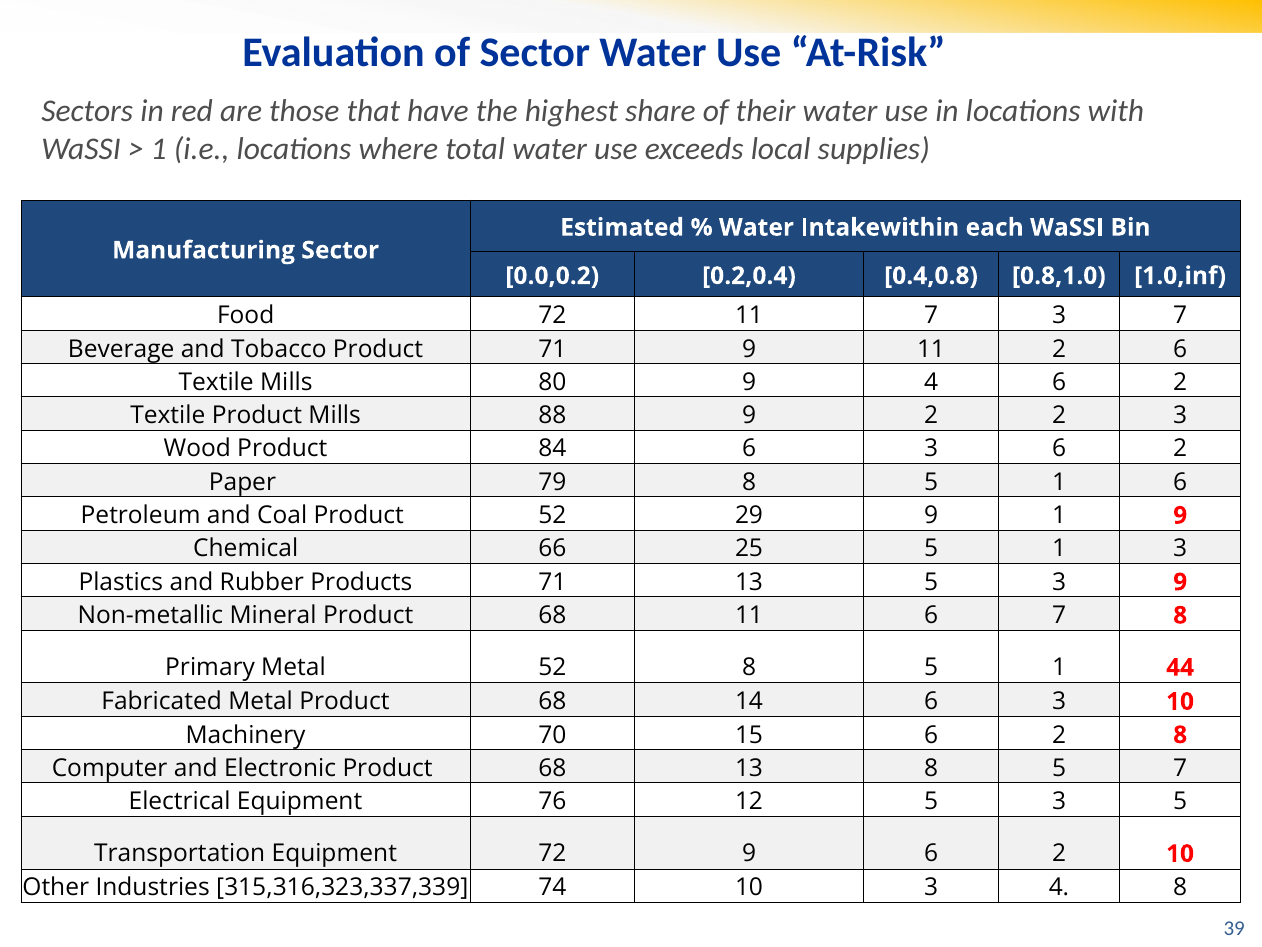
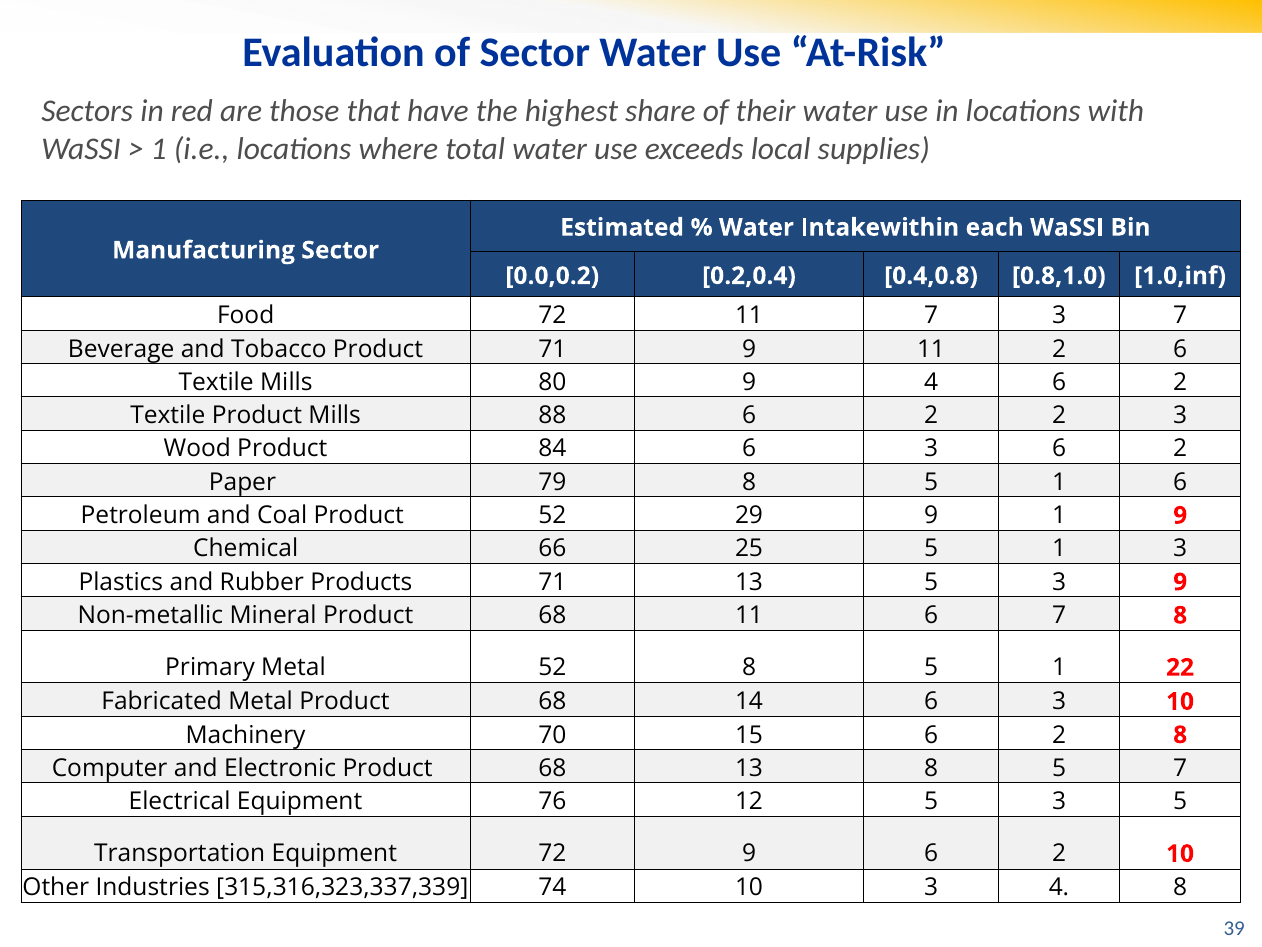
88 9: 9 -> 6
44: 44 -> 22
